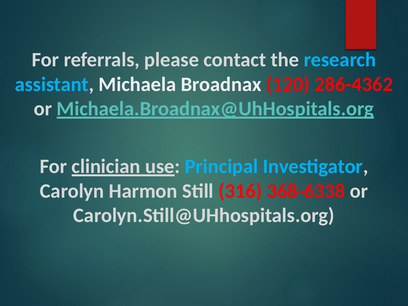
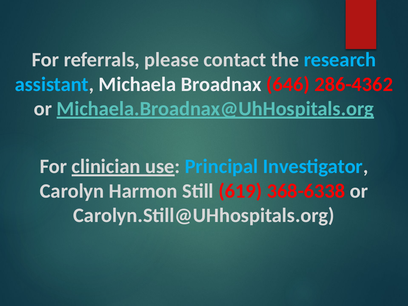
120: 120 -> 646
316: 316 -> 619
